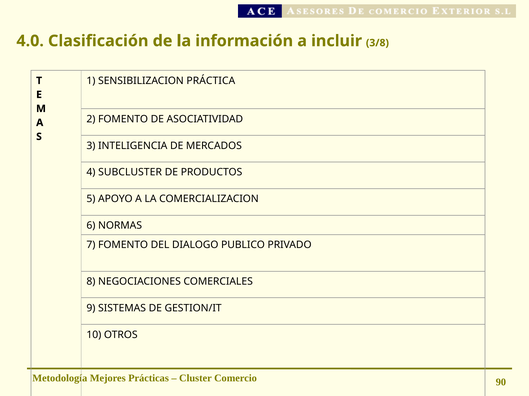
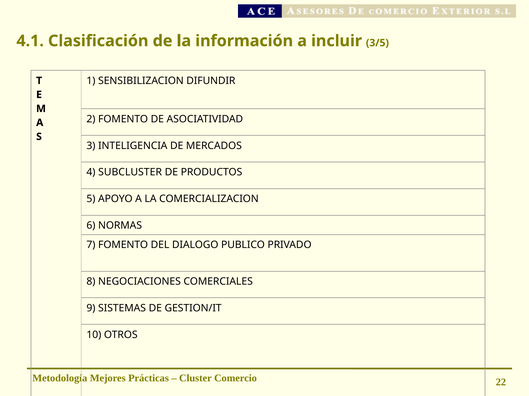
4.0: 4.0 -> 4.1
3/8: 3/8 -> 3/5
PRÁCTICA: PRÁCTICA -> DIFUNDIR
90: 90 -> 22
